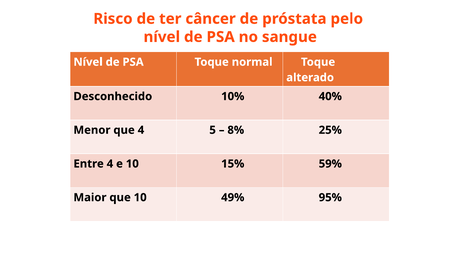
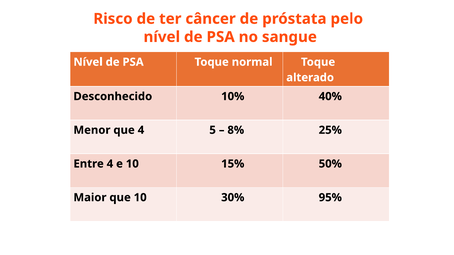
59%: 59% -> 50%
49%: 49% -> 30%
